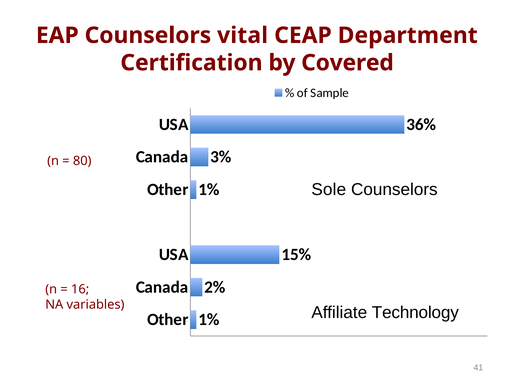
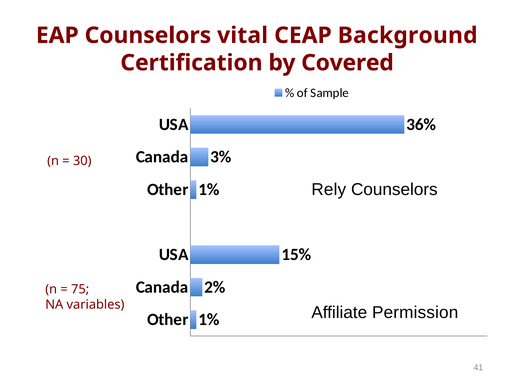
Department: Department -> Background
80: 80 -> 30
Sole: Sole -> Rely
16: 16 -> 75
Technology: Technology -> Permission
